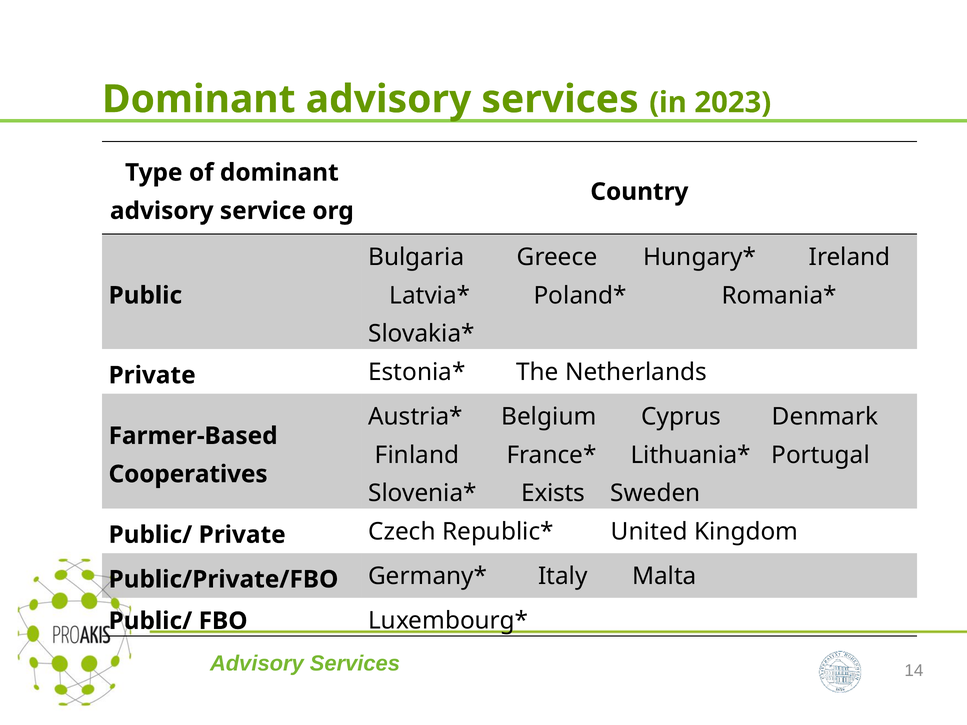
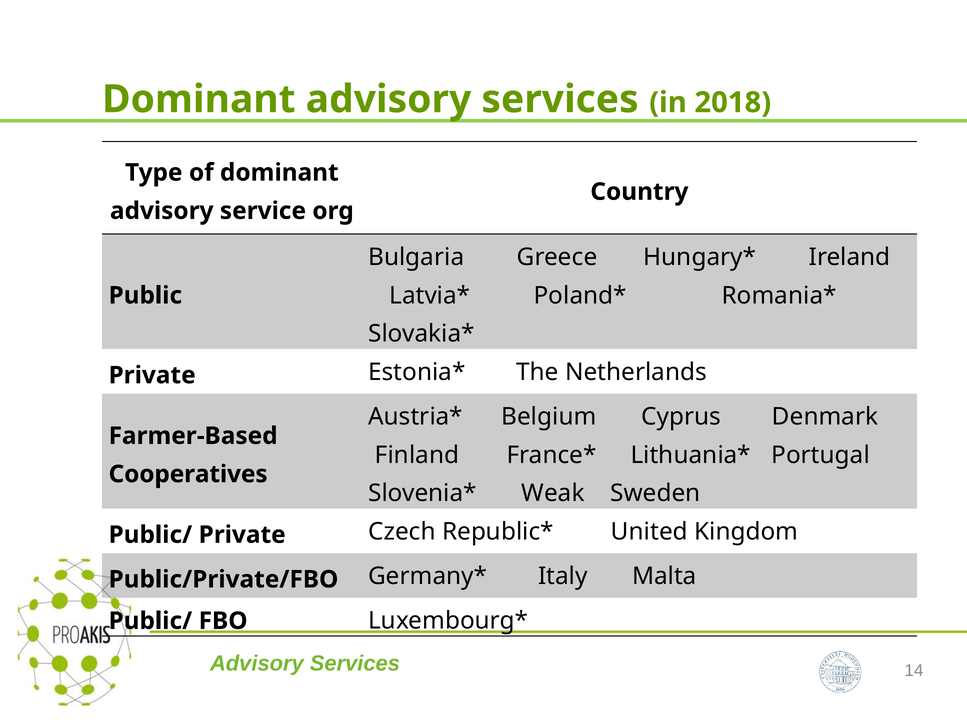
2023: 2023 -> 2018
Exists: Exists -> Weak
